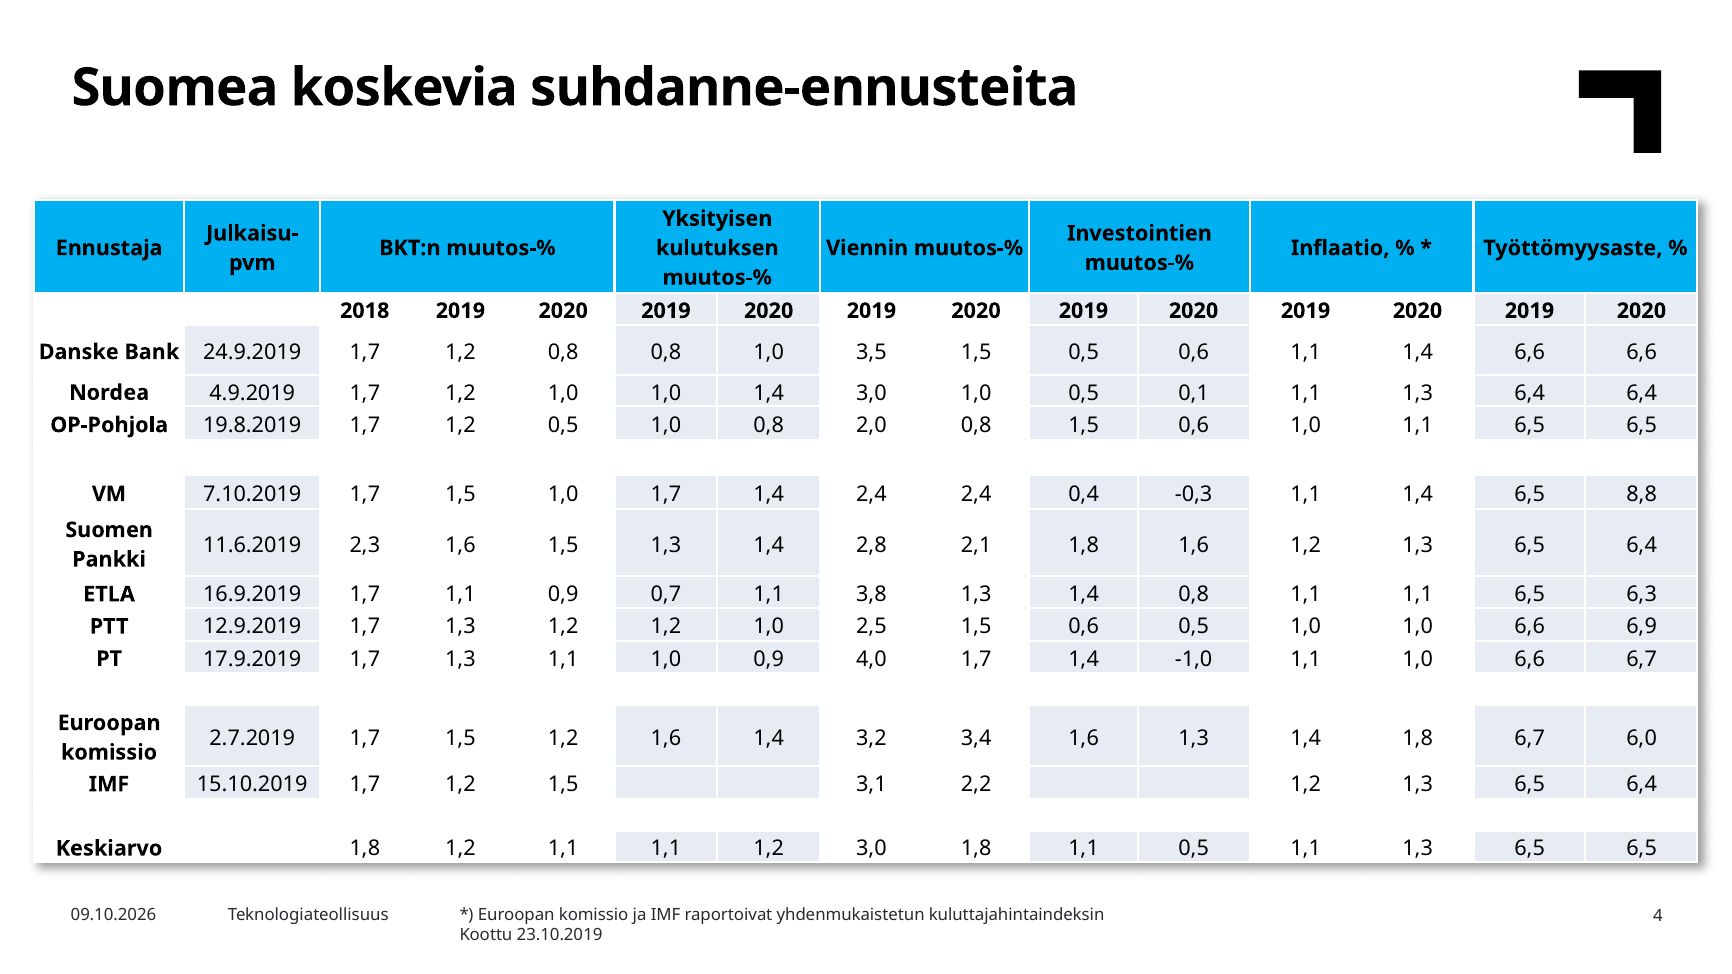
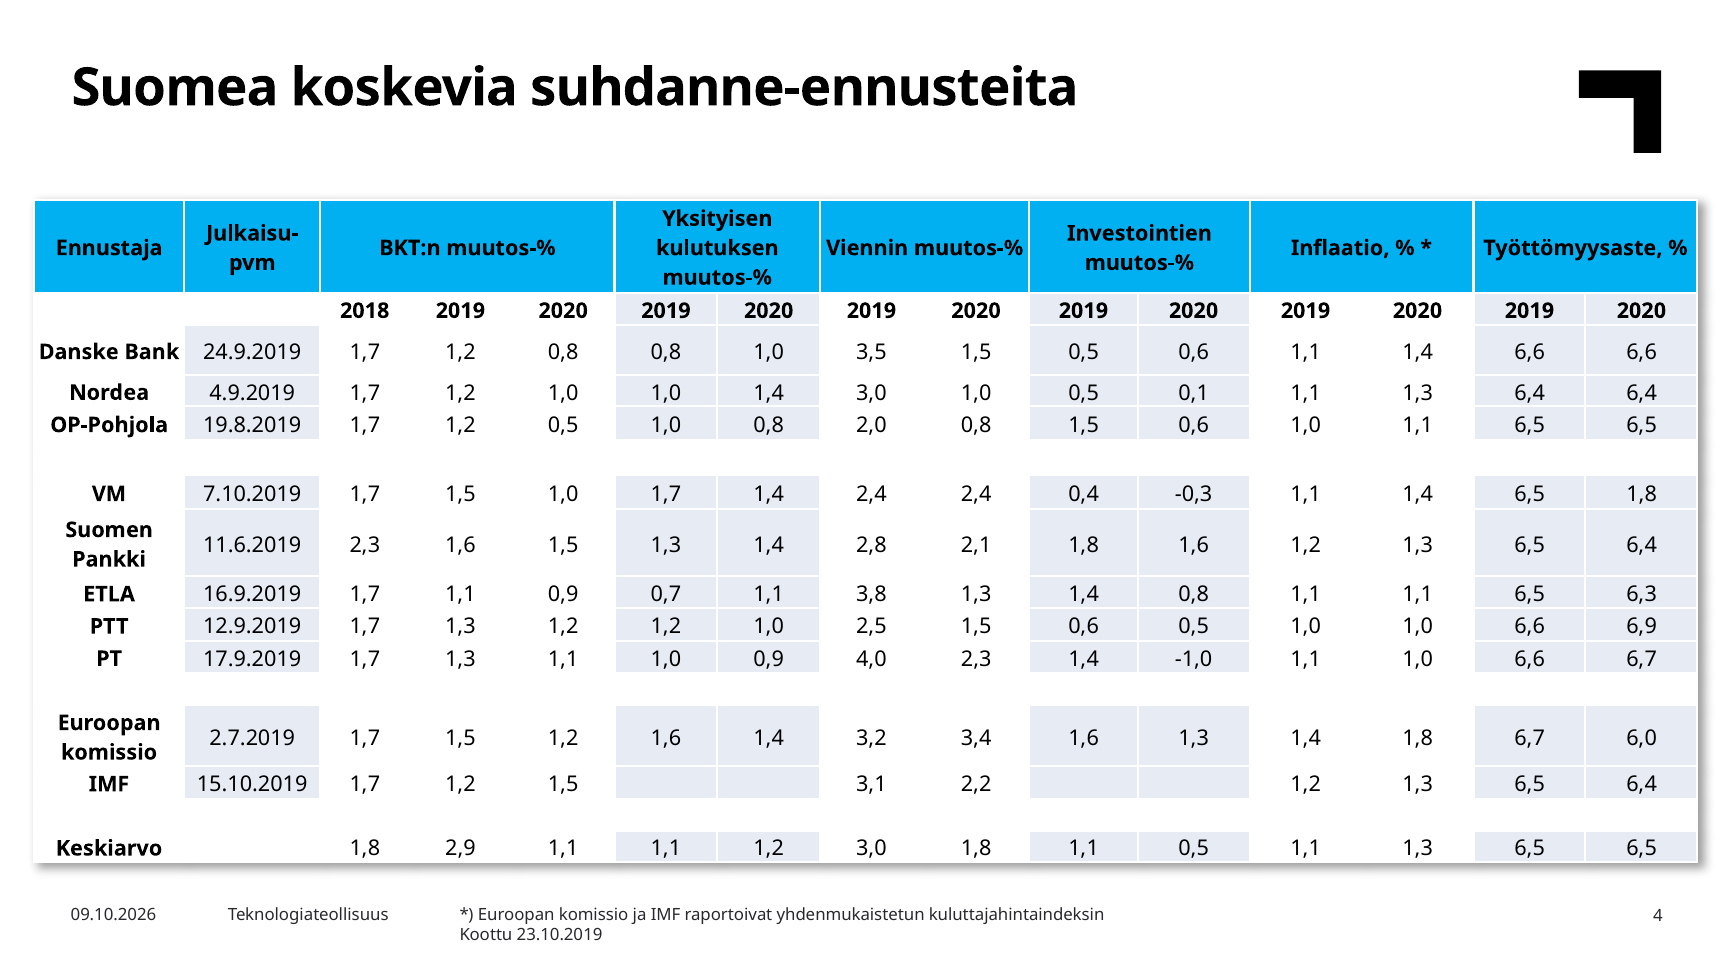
6,5 8,8: 8,8 -> 1,8
4,0 1,7: 1,7 -> 2,3
1,8 1,2: 1,2 -> 2,9
